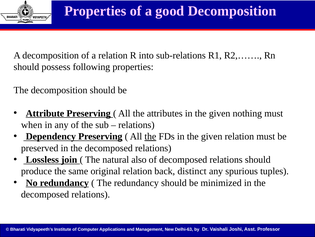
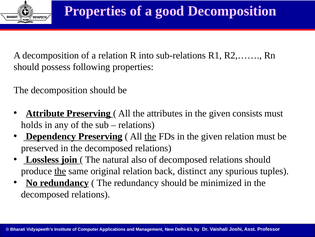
nothing: nothing -> consists
when: when -> holds
the at (60, 171) underline: none -> present
